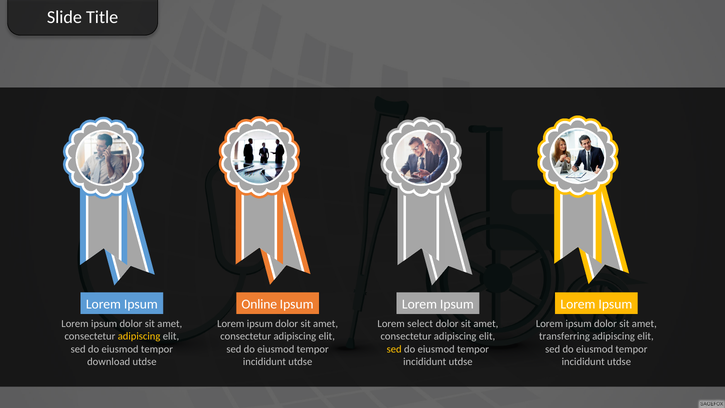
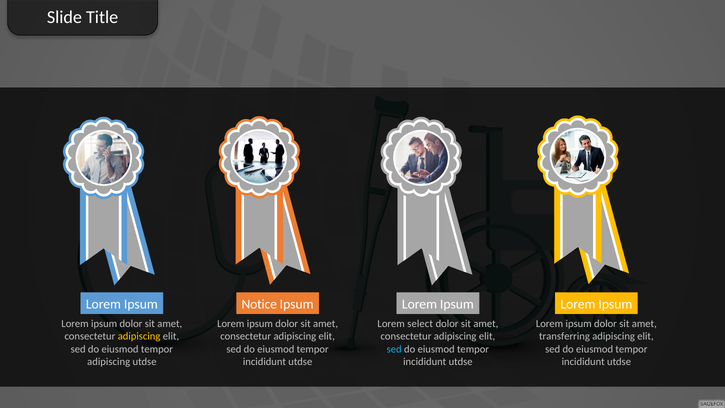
Online: Online -> Notice
sed at (394, 349) colour: yellow -> light blue
download at (109, 362): download -> adipiscing
